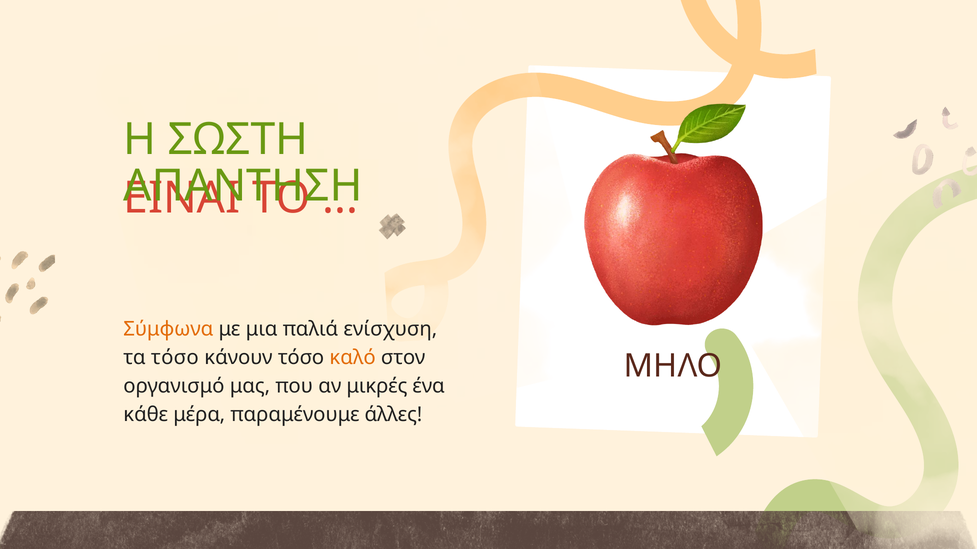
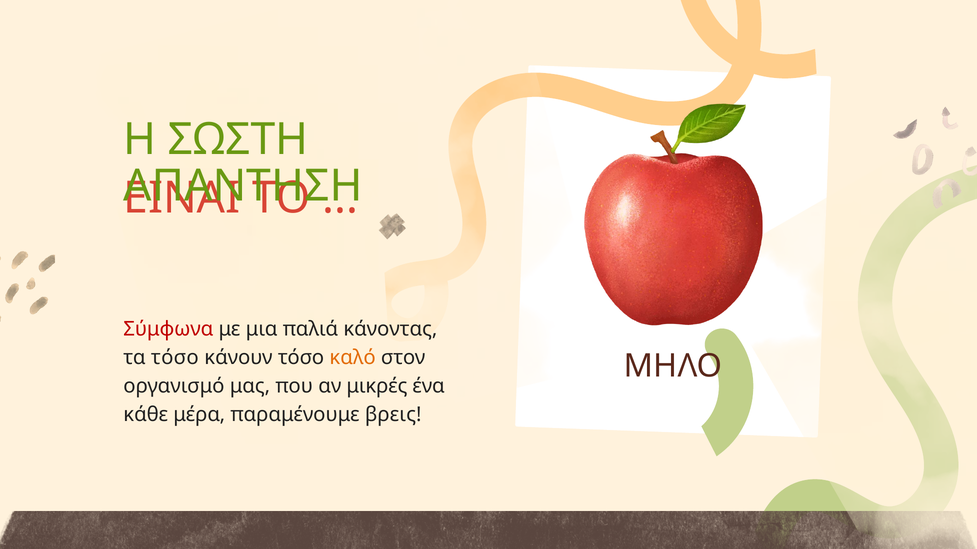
Σύμφωνα colour: orange -> red
ενίσχυση: ενίσχυση -> κάνοντας
άλλες: άλλες -> βρεις
